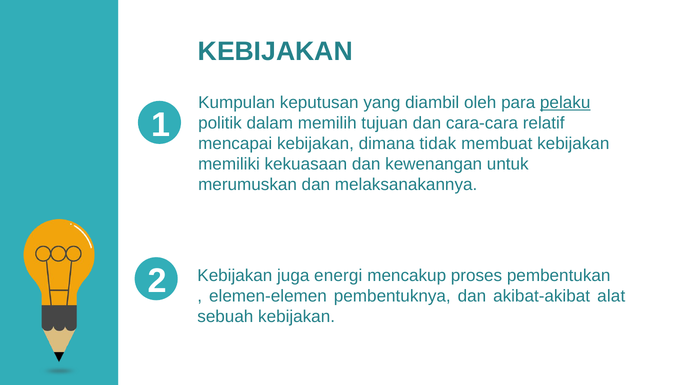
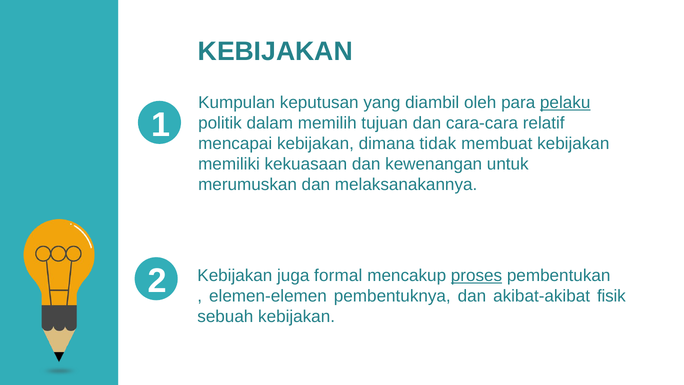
energi: energi -> formal
proses underline: none -> present
alat: alat -> fisik
